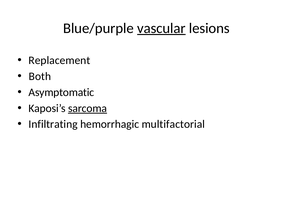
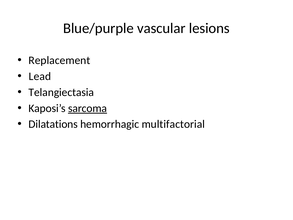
vascular underline: present -> none
Both: Both -> Lead
Asymptomatic: Asymptomatic -> Telangiectasia
Infiltrating: Infiltrating -> Dilatations
